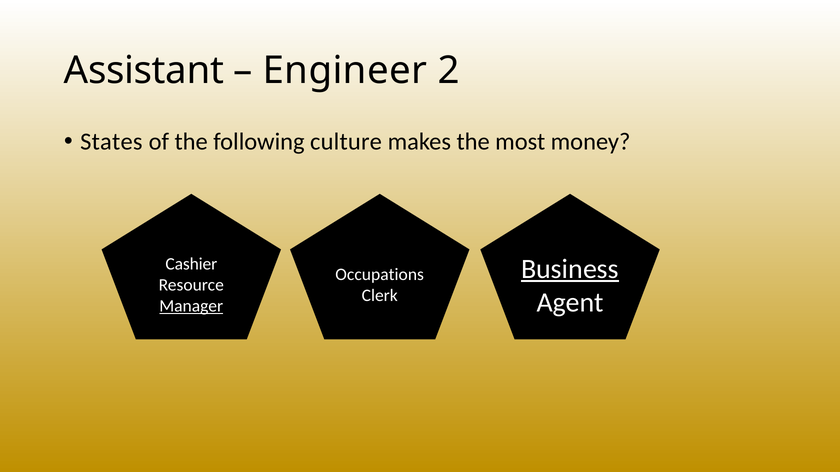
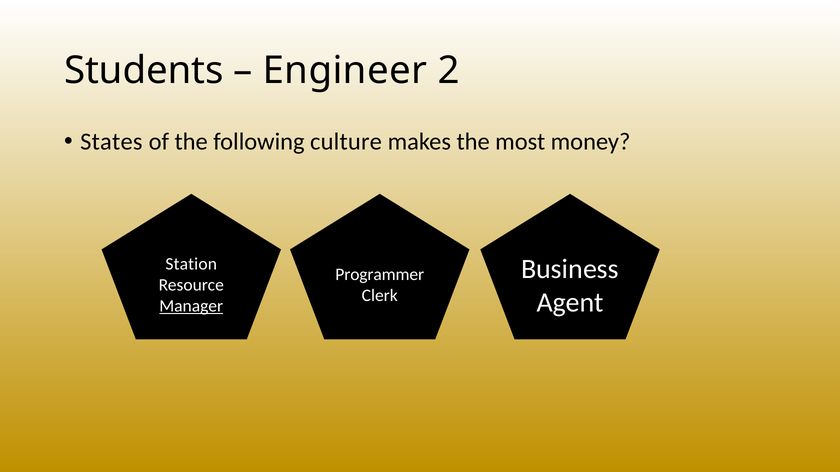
Assistant: Assistant -> Students
Cashier: Cashier -> Station
Business underline: present -> none
Occupations: Occupations -> Programmer
